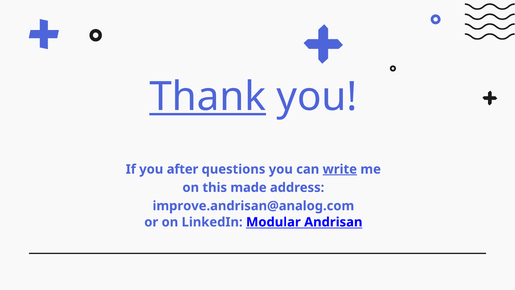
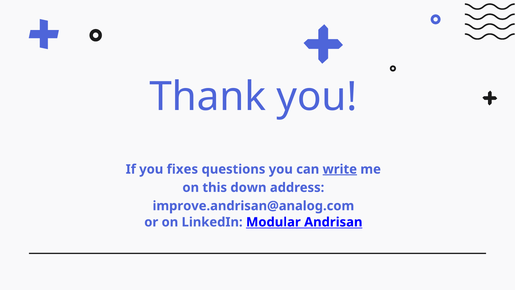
Thank underline: present -> none
after: after -> fixes
made: made -> down
